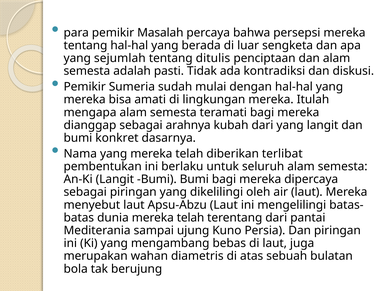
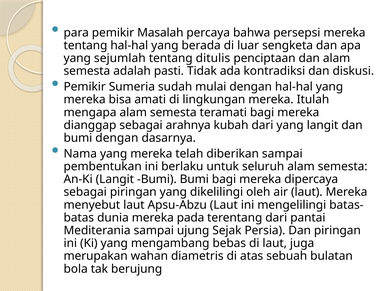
bumi konkret: konkret -> dengan
diberikan terlibat: terlibat -> sampai
dunia mereka telah: telah -> pada
Kuno: Kuno -> Sejak
